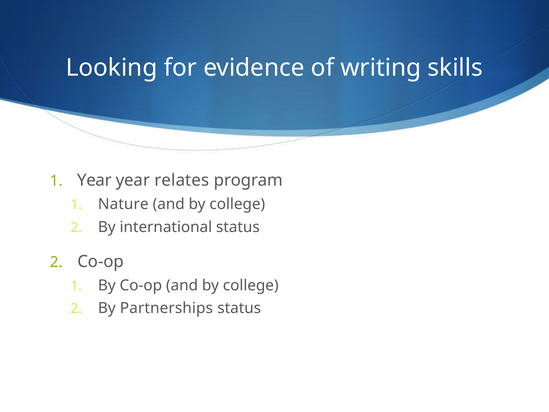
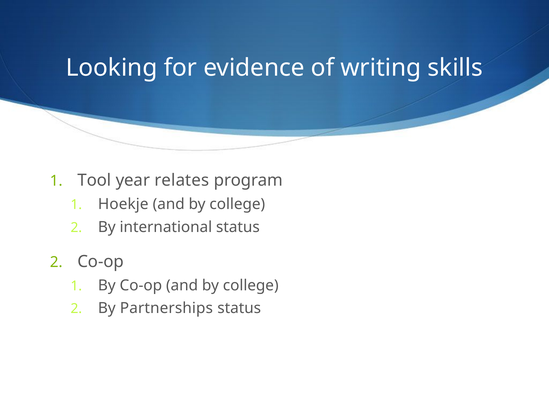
Year at (94, 180): Year -> Tool
Nature: Nature -> Hoekje
